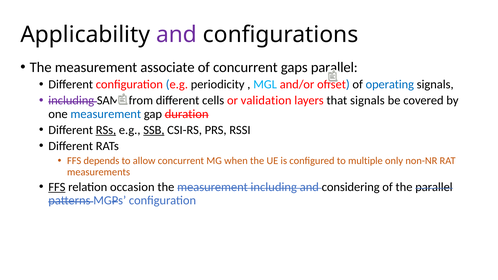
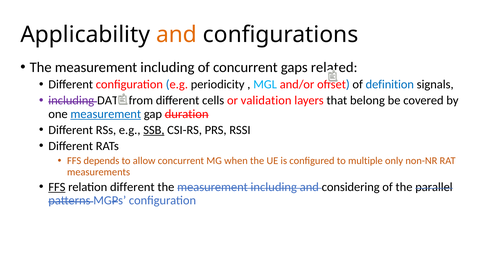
and at (176, 35) colour: purple -> orange
associate at (167, 67): associate -> including
gaps parallel: parallel -> related
operating: operating -> definition
SAME: SAME -> DATA
that signals: signals -> belong
measurement at (106, 114) underline: none -> present
RSs underline: present -> none
relation occasion: occasion -> different
